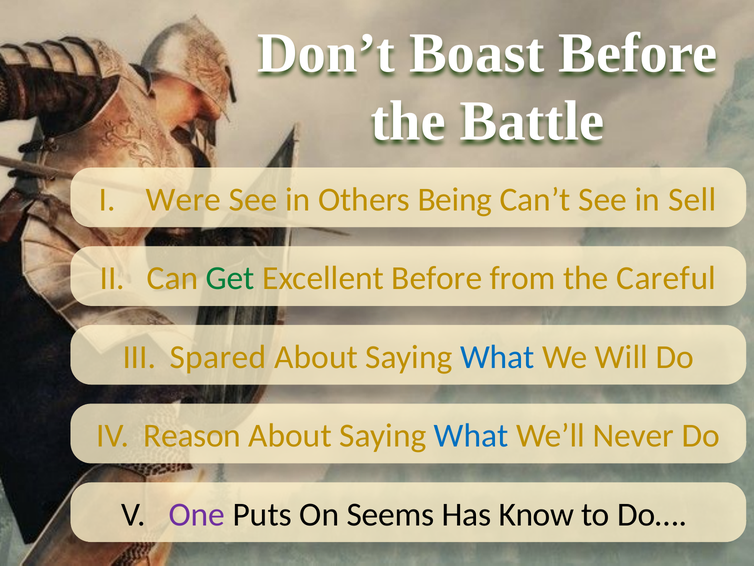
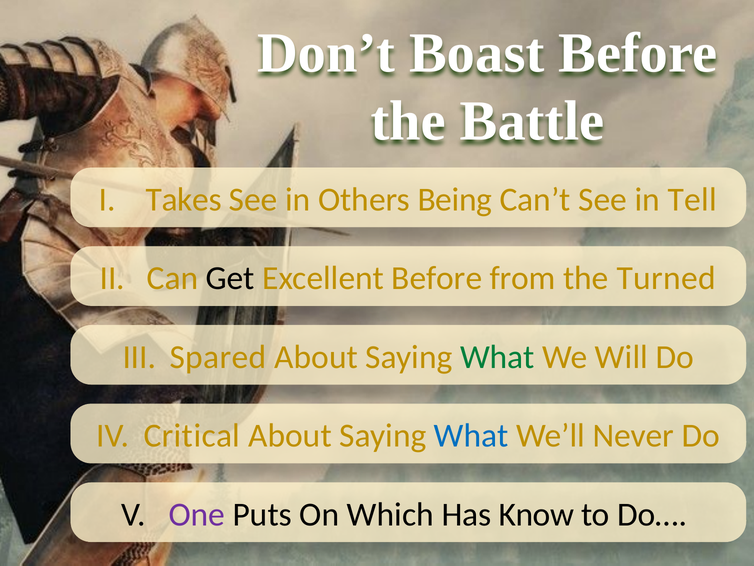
Were: Were -> Takes
Sell: Sell -> Tell
Get colour: green -> black
Careful: Careful -> Turned
What at (497, 357) colour: blue -> green
Reason: Reason -> Critical
Seems: Seems -> Which
